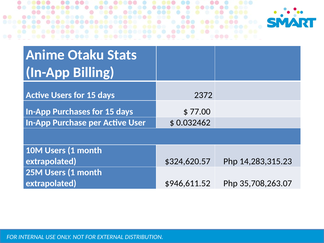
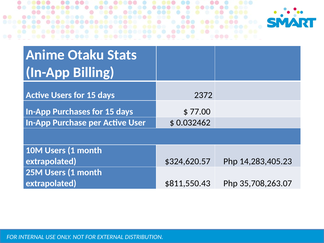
14,283,315.23: 14,283,315.23 -> 14,283,405.23
$946,611.52: $946,611.52 -> $811,550.43
